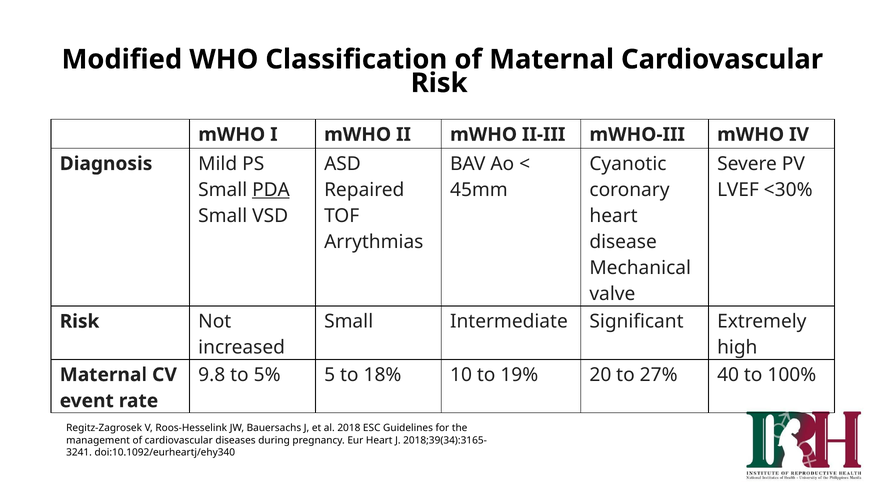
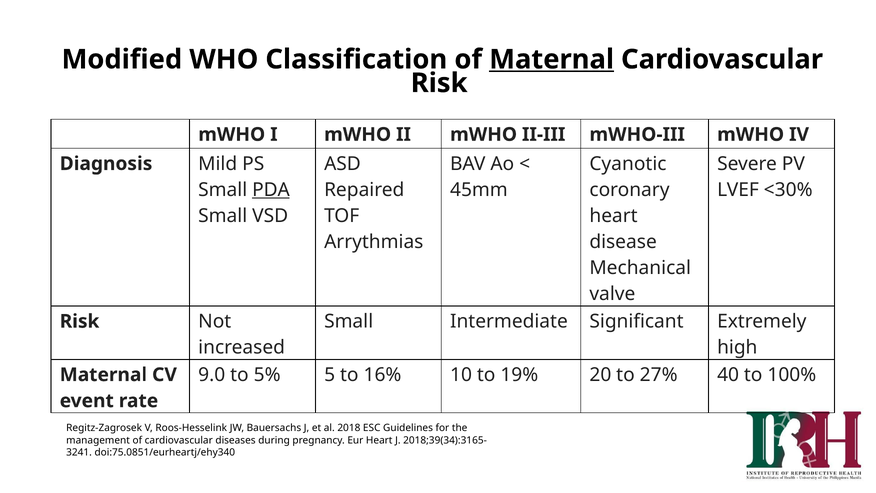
Maternal at (552, 59) underline: none -> present
9.8: 9.8 -> 9.0
18%: 18% -> 16%
doi:10.1092/eurheartj/ehy340: doi:10.1092/eurheartj/ehy340 -> doi:75.0851/eurheartj/ehy340
